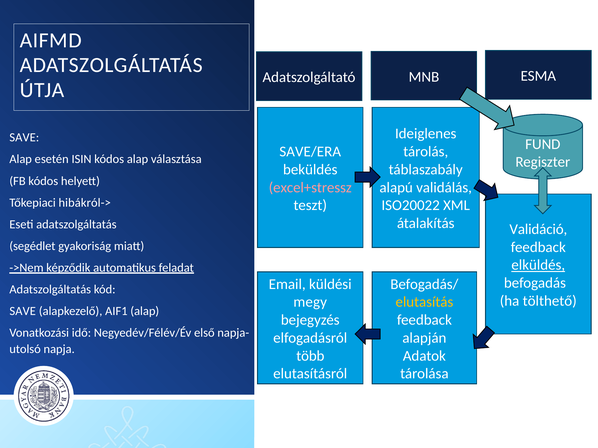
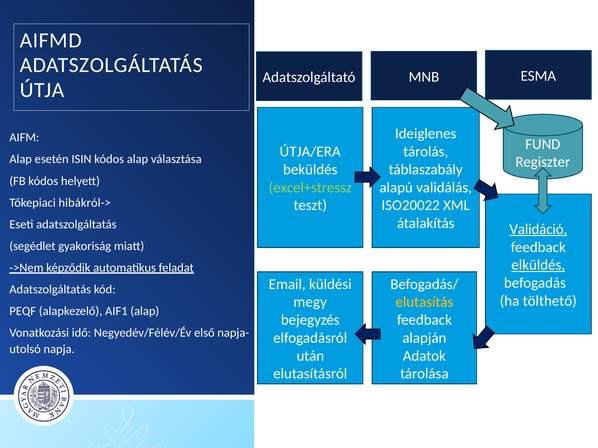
SAVE at (24, 138): SAVE -> AIFM
SAVE/ERA: SAVE/ERA -> ÚTJA/ERA
excel+stressz colour: pink -> light green
Validáció underline: none -> present
SAVE at (23, 312): SAVE -> PEQF
több: több -> után
